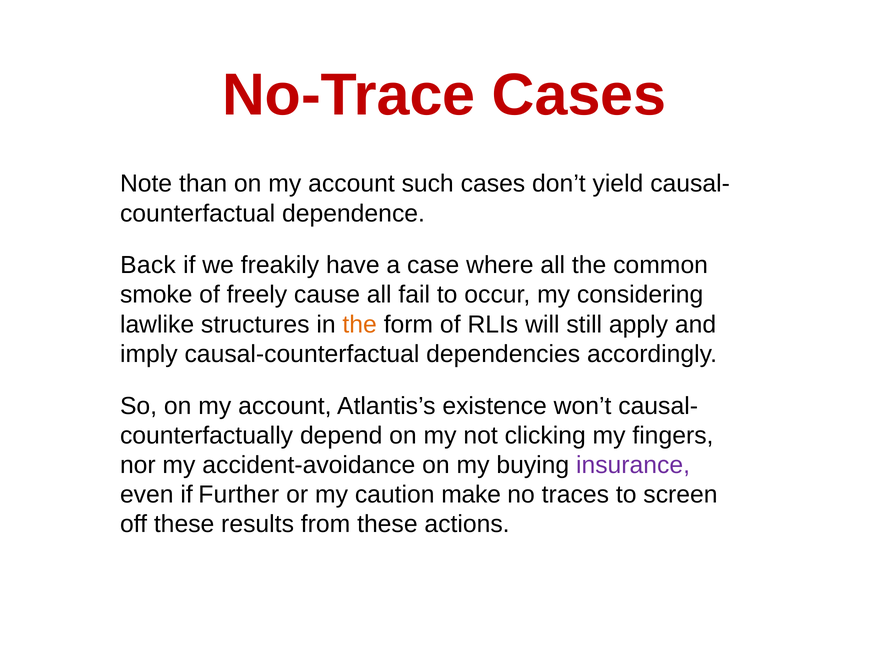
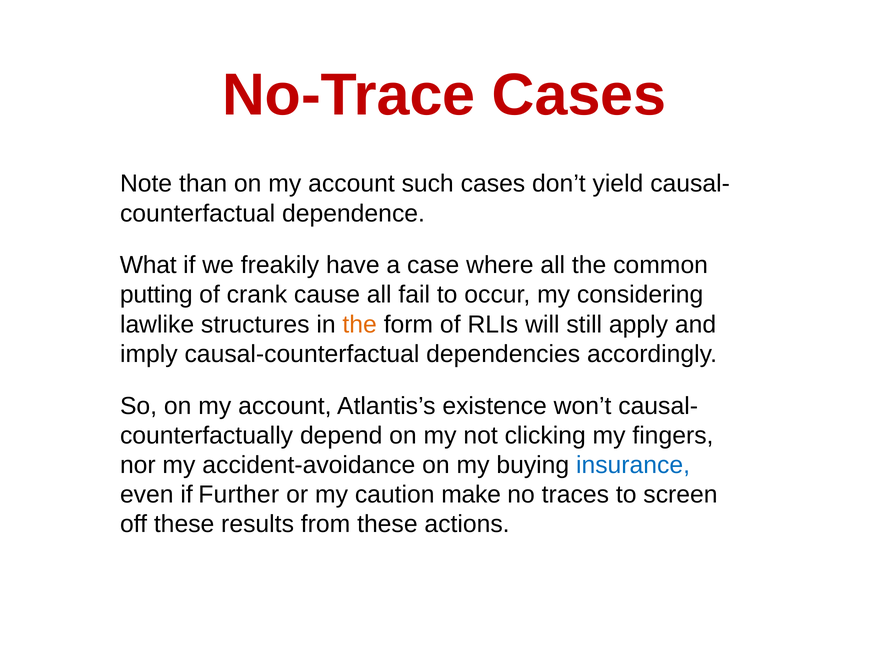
Back: Back -> What
smoke: smoke -> putting
freely: freely -> crank
insurance colour: purple -> blue
